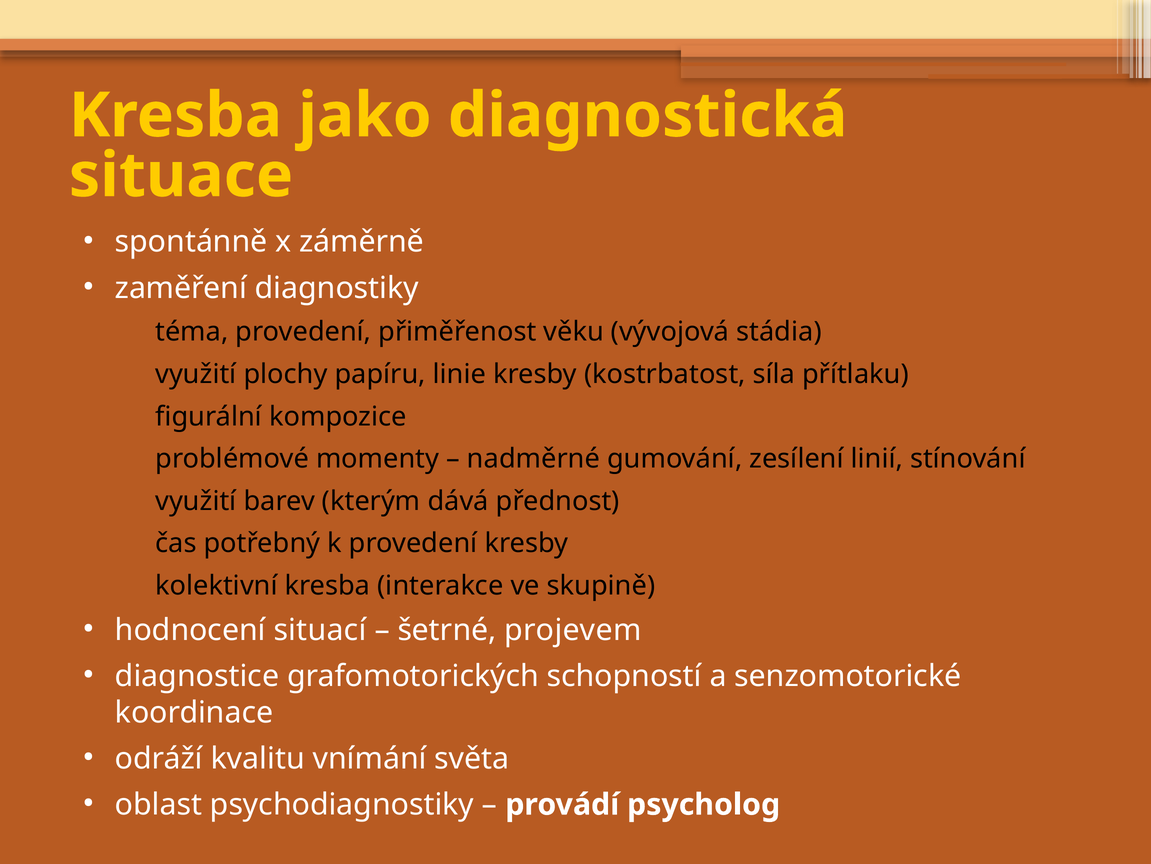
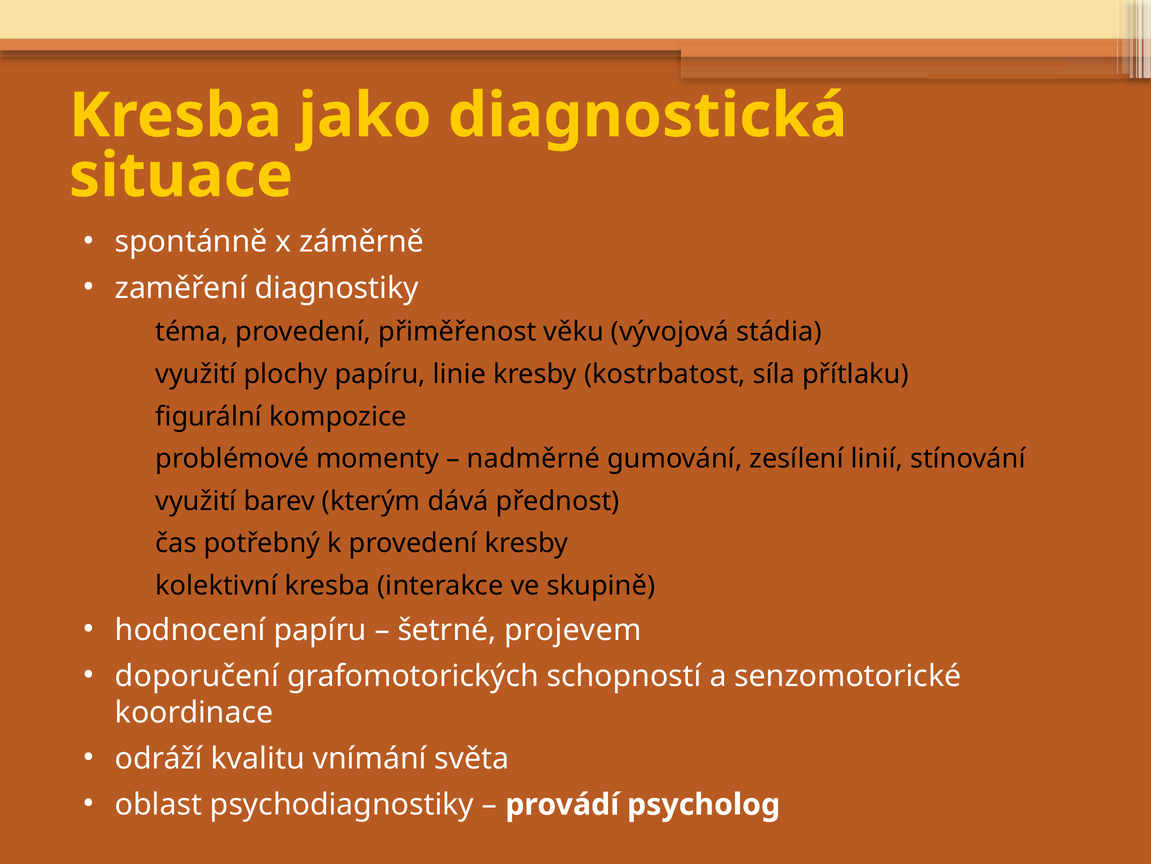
hodnocení situací: situací -> papíru
diagnostice: diagnostice -> doporučení
